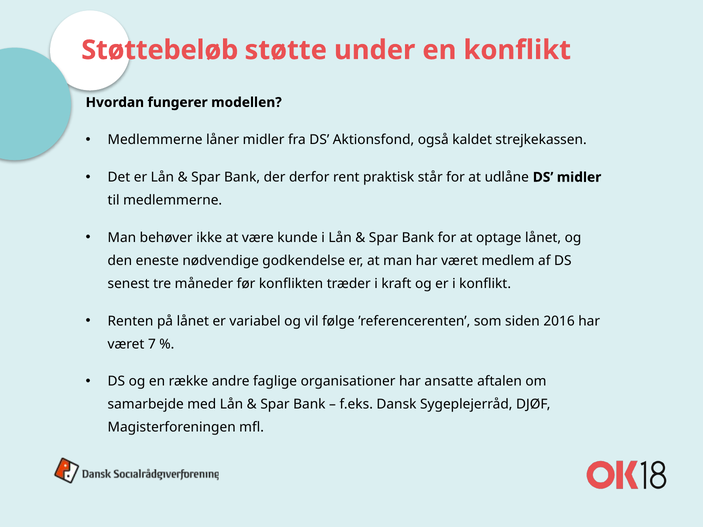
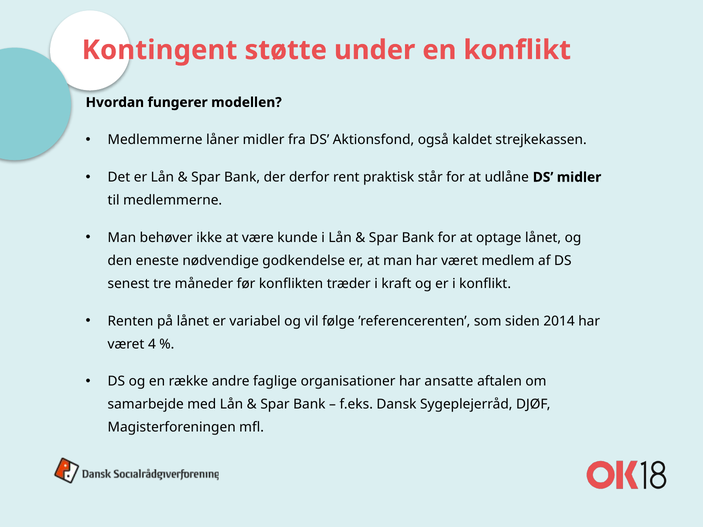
Støttebeløb: Støttebeløb -> Kontingent
2016: 2016 -> 2014
7: 7 -> 4
